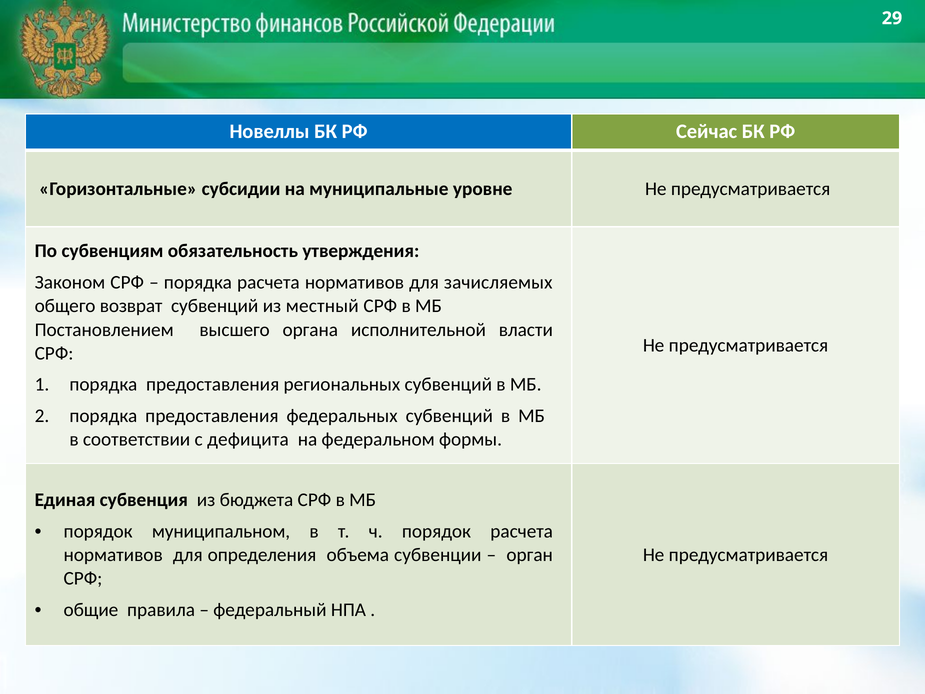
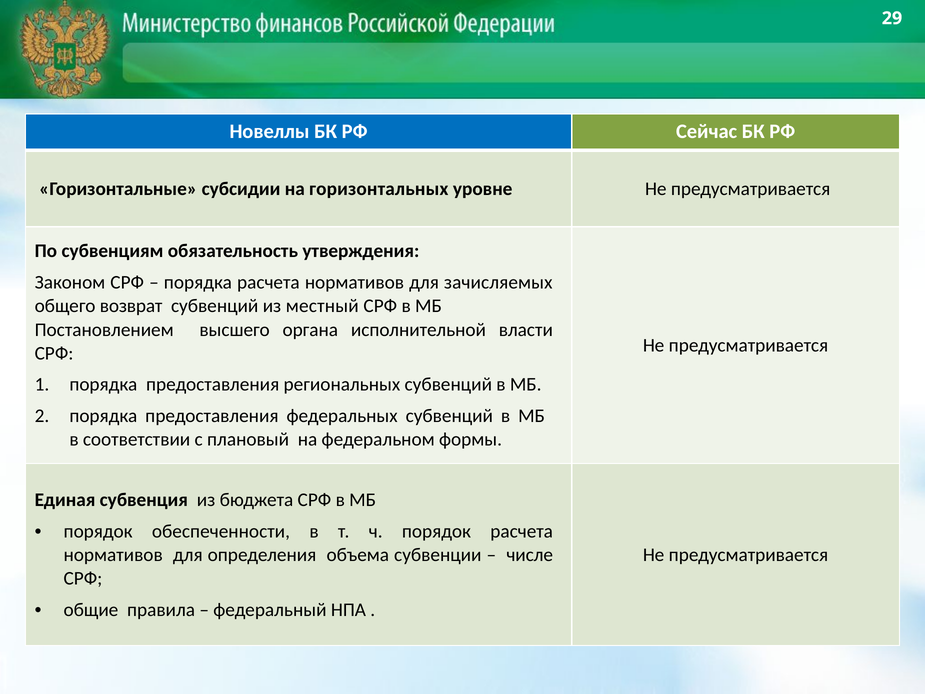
муниципальные: муниципальные -> горизонтальных
дефицита: дефицита -> плановый
муниципальном: муниципальном -> обеспеченности
орган: орган -> числе
